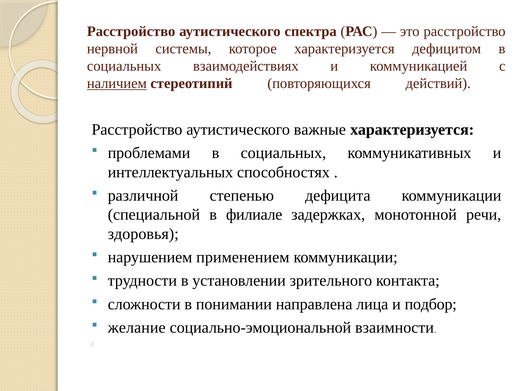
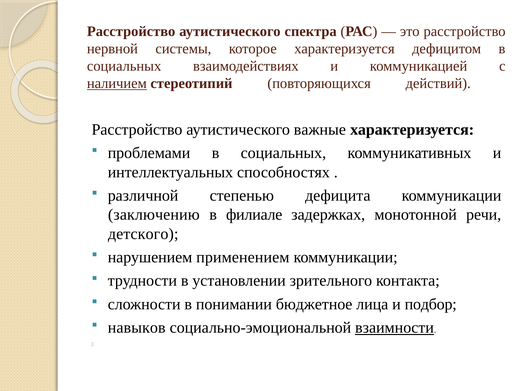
специальной: специальной -> заключению
здоровья: здоровья -> детского
направлена: направлена -> бюджетное
желание: желание -> навыков
взаимности underline: none -> present
